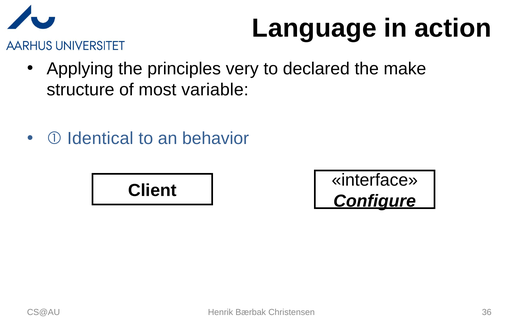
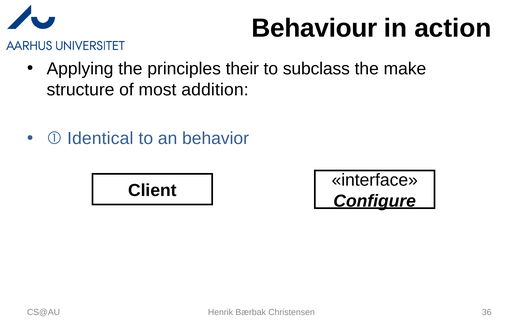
Language: Language -> Behaviour
very: very -> their
declared: declared -> subclass
variable: variable -> addition
